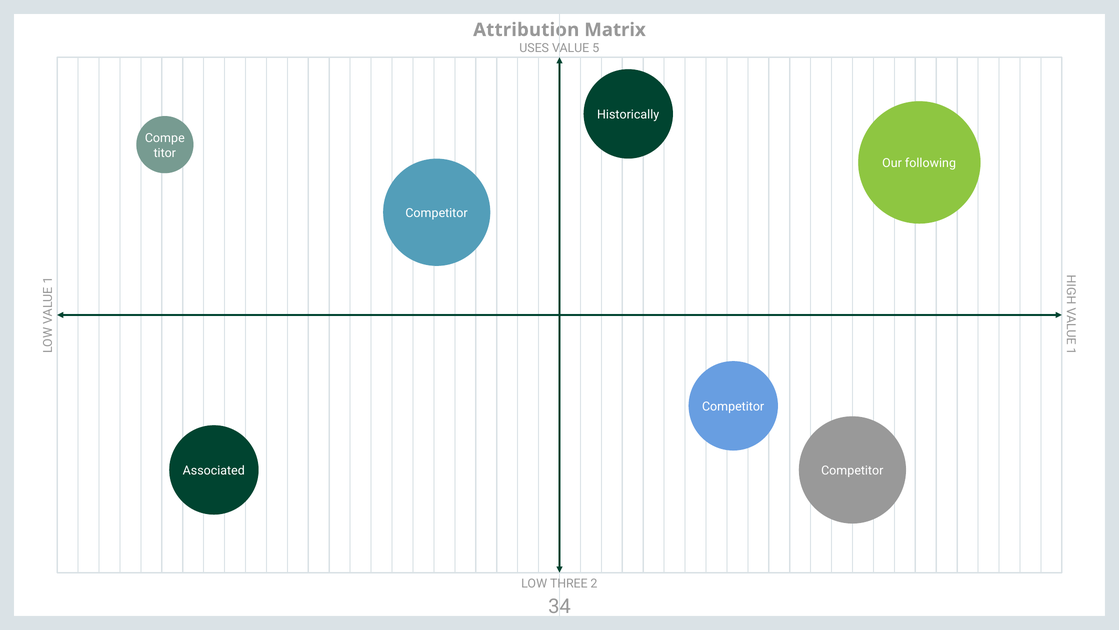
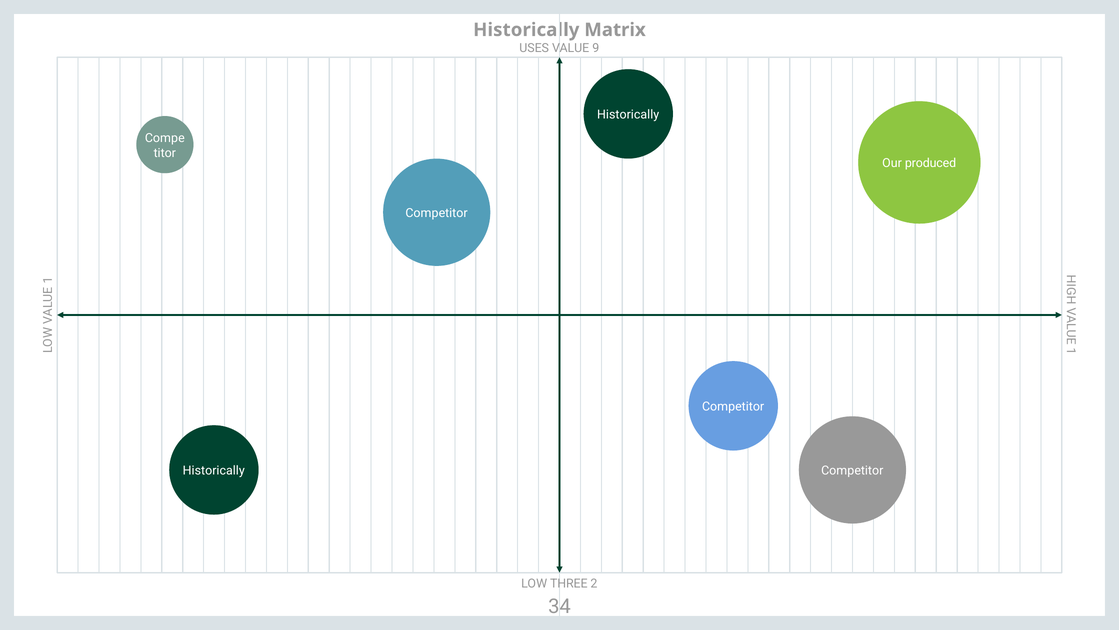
Attribution at (526, 30): Attribution -> Historically
5: 5 -> 9
following: following -> produced
Associated at (214, 470): Associated -> Historically
